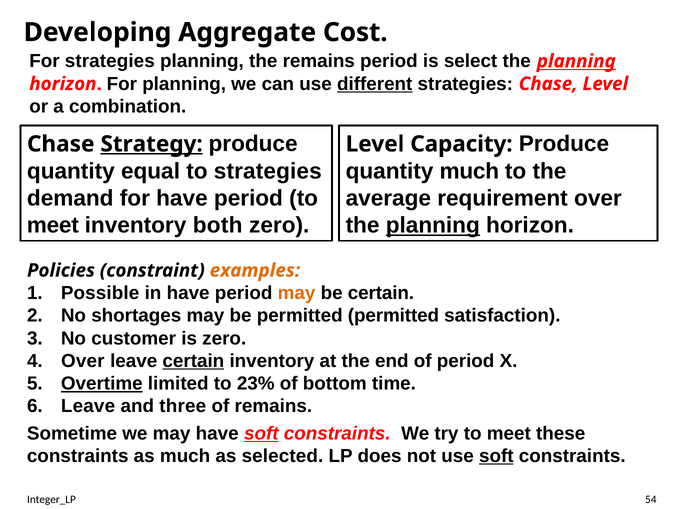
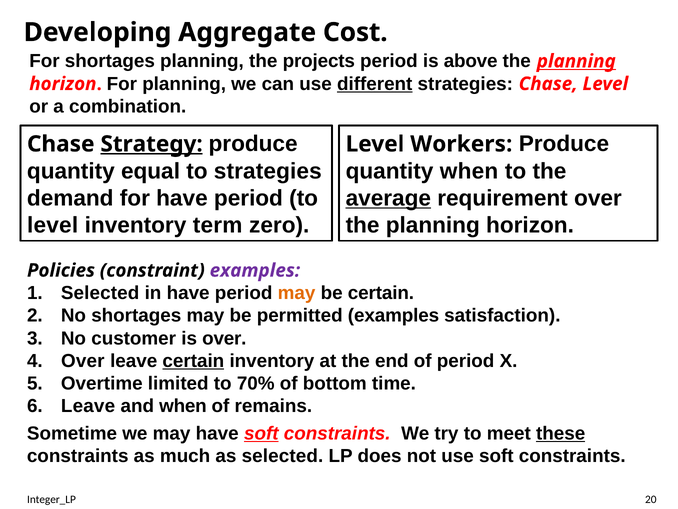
For strategies: strategies -> shortages
the remains: remains -> projects
select: select -> above
Capacity: Capacity -> Workers
quantity much: much -> when
average underline: none -> present
meet at (53, 225): meet -> level
both: both -> term
planning at (433, 225) underline: present -> none
examples at (255, 270) colour: orange -> purple
Possible at (100, 293): Possible -> Selected
permitted permitted: permitted -> examples
is zero: zero -> over
Overtime underline: present -> none
23%: 23% -> 70%
and three: three -> when
these underline: none -> present
soft at (496, 456) underline: present -> none
54: 54 -> 20
